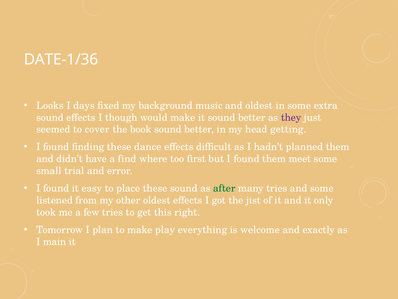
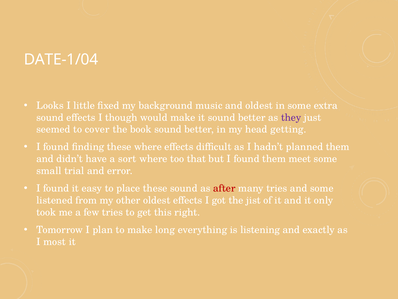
DATE-1/36: DATE-1/36 -> DATE-1/04
days: days -> little
these dance: dance -> where
find: find -> sort
first: first -> that
after colour: green -> red
play: play -> long
welcome: welcome -> listening
main: main -> most
